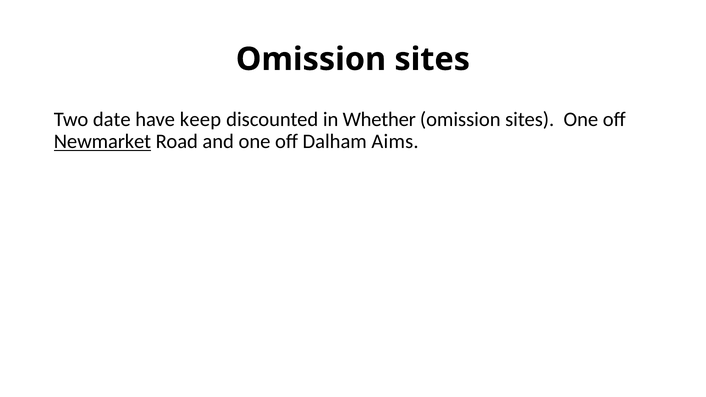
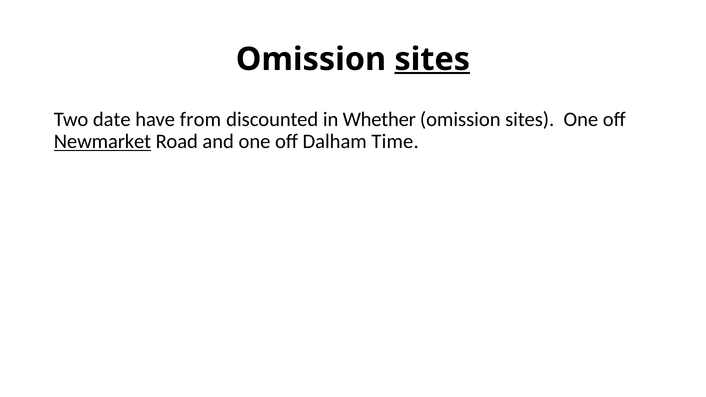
sites at (432, 59) underline: none -> present
keep: keep -> from
Aims: Aims -> Time
